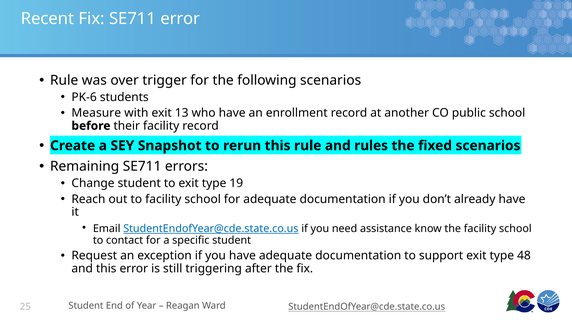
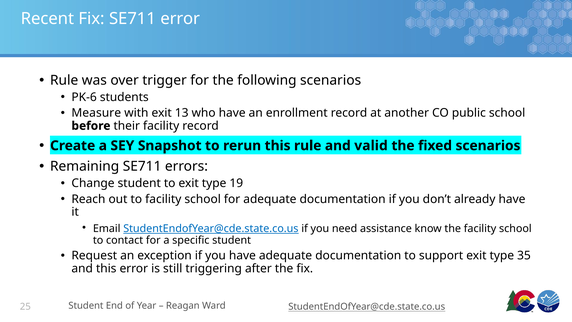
rules: rules -> valid
48: 48 -> 35
